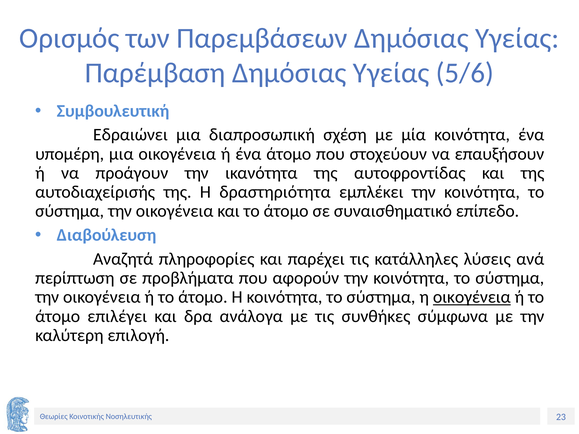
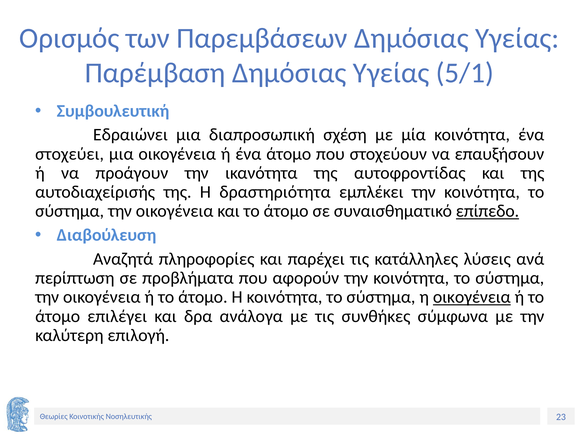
5/6: 5/6 -> 5/1
υπομέρη: υπομέρη -> στοχεύει
επίπεδο underline: none -> present
